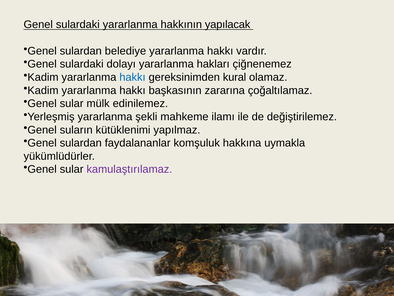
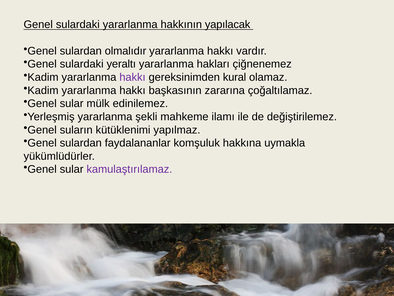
belediye: belediye -> olmalıdır
dolayı: dolayı -> yeraltı
hakkı at (132, 77) colour: blue -> purple
